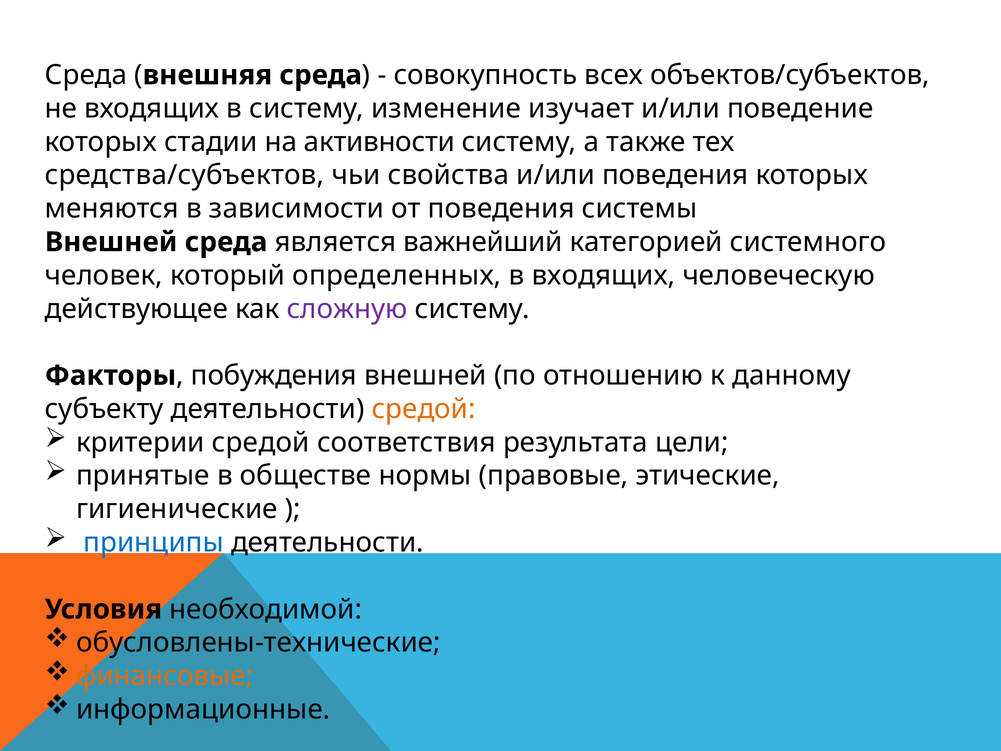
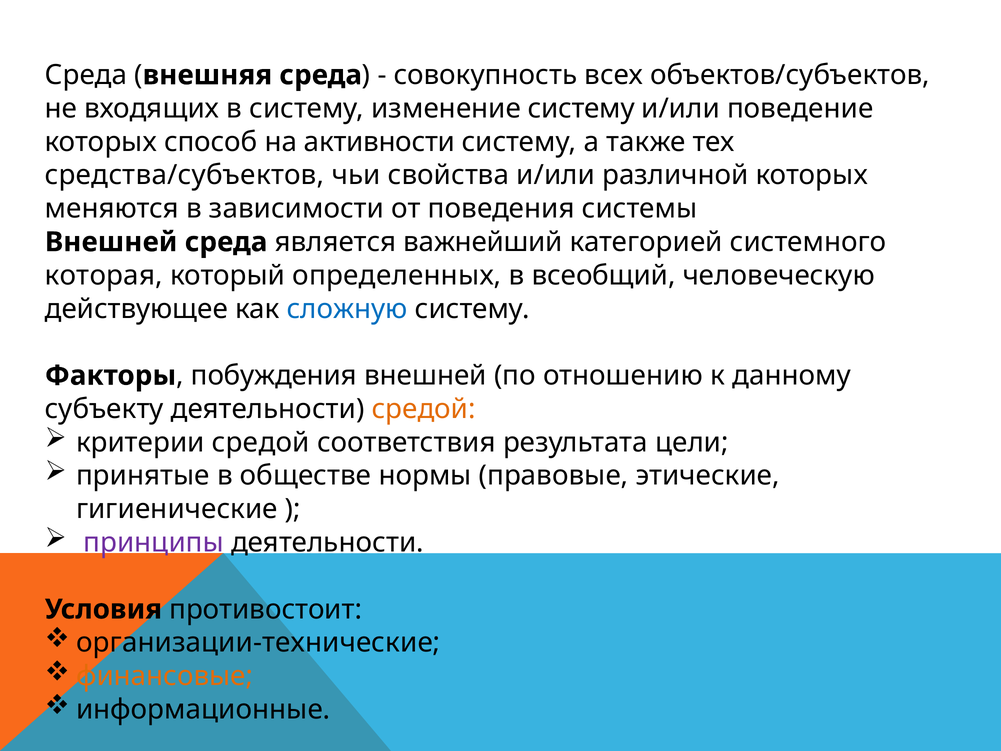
изменение изучает: изучает -> систему
стадии: стадии -> способ
и/или поведения: поведения -> различной
человек: человек -> которая
в входящих: входящих -> всеобщий
сложную colour: purple -> blue
принципы colour: blue -> purple
необходимой: необходимой -> противостоит
обусловлены-технические: обусловлены-технические -> организации-технические
